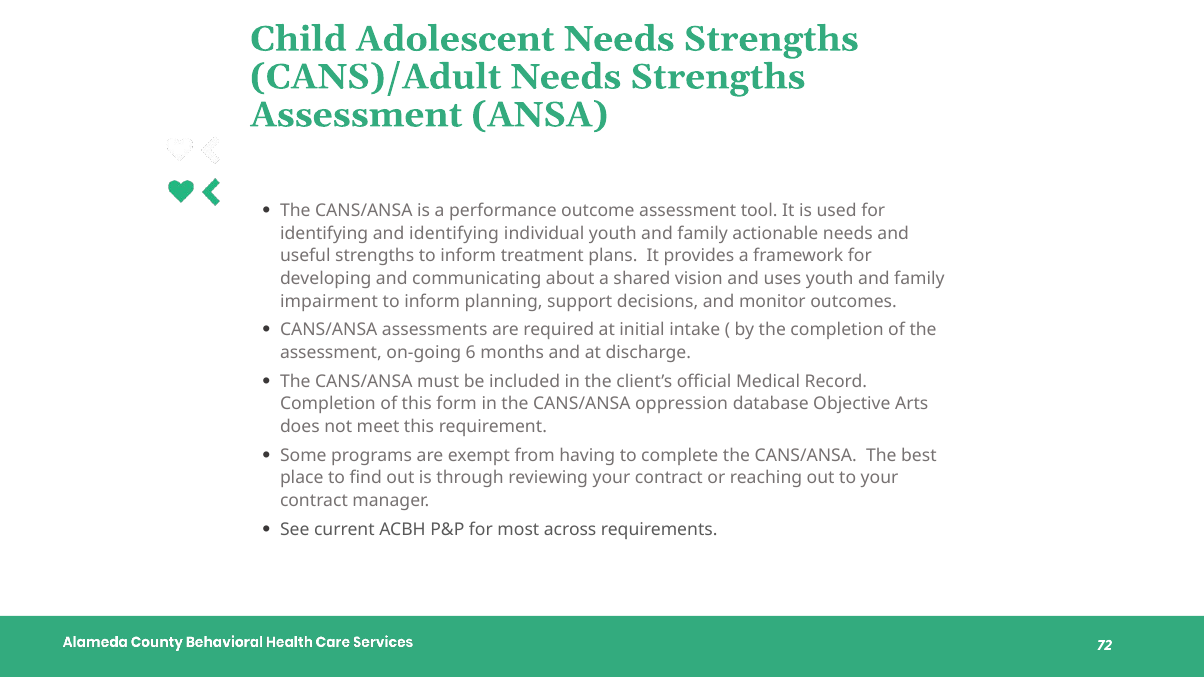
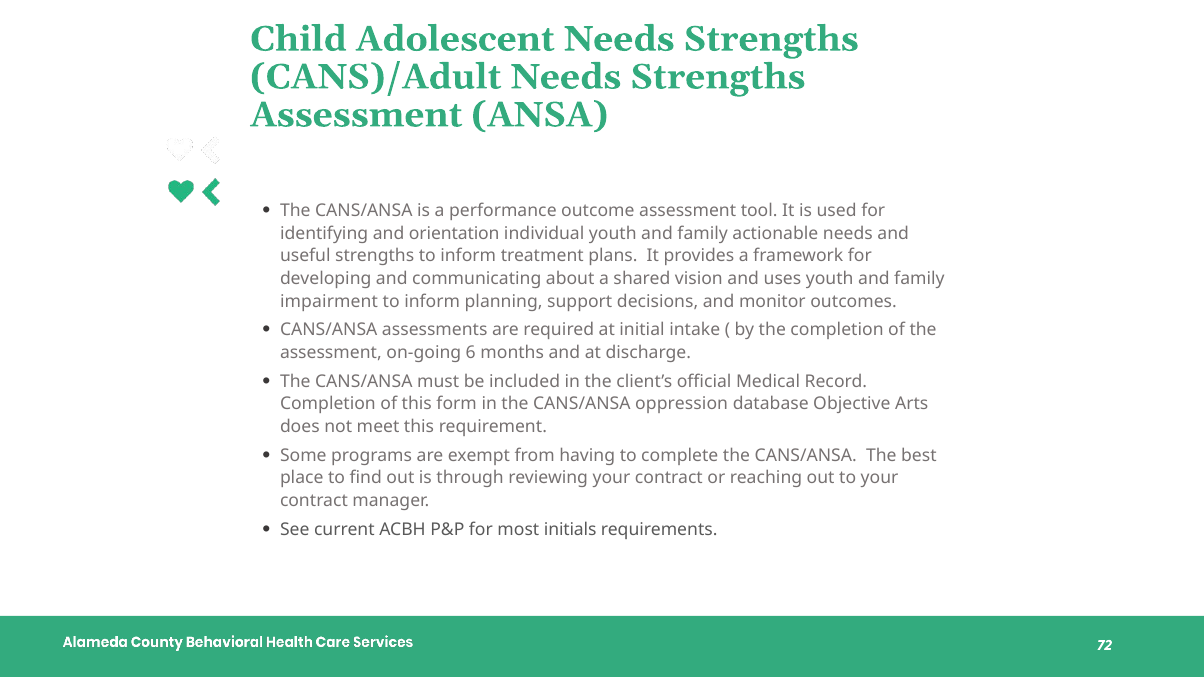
and identifying: identifying -> orientation
across: across -> initials
